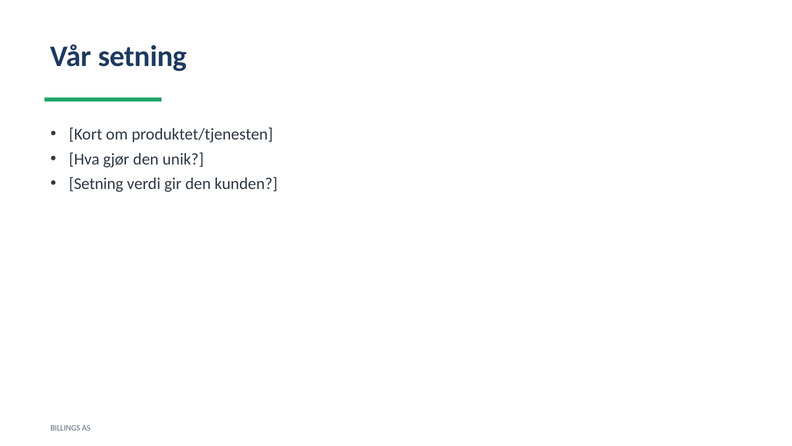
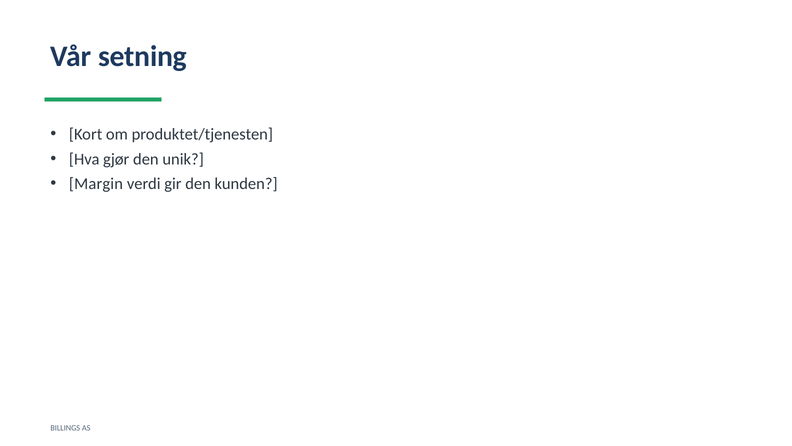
Setning at (96, 184): Setning -> Margin
